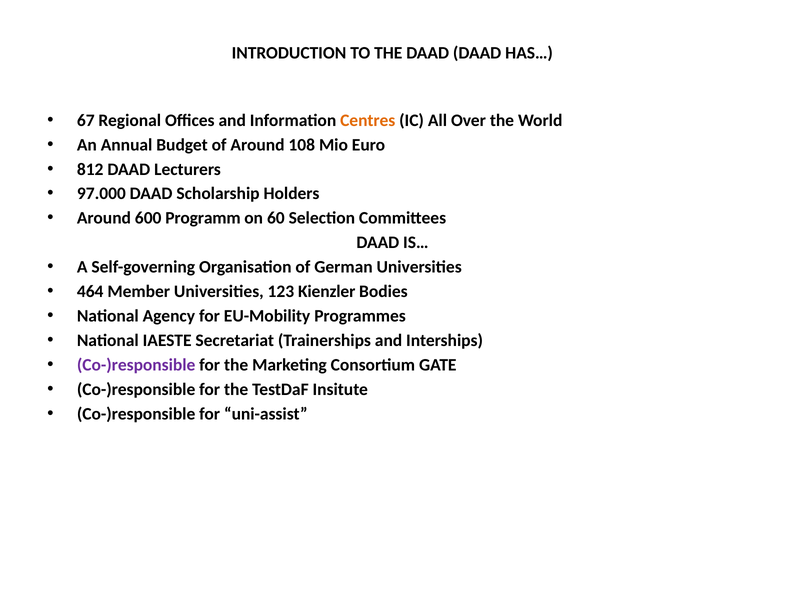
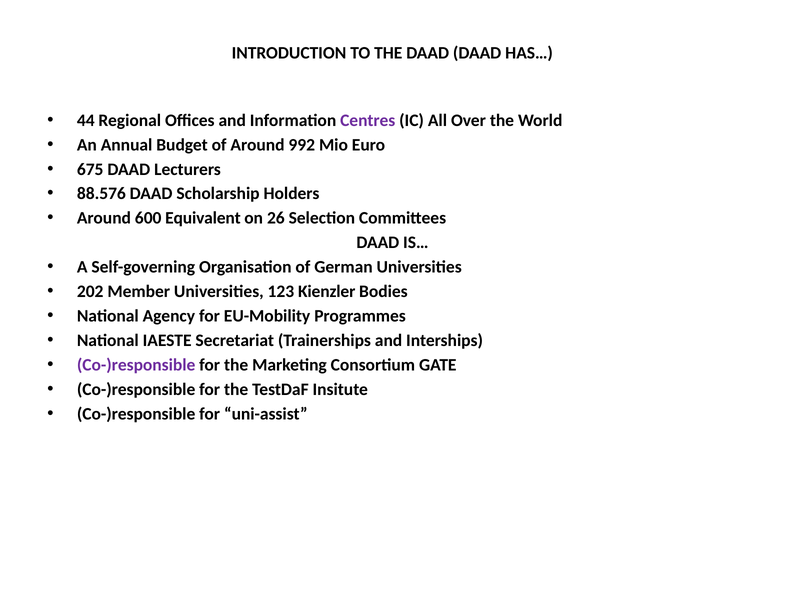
67: 67 -> 44
Centres colour: orange -> purple
108: 108 -> 992
812: 812 -> 675
97.000: 97.000 -> 88.576
Programm: Programm -> Equivalent
60: 60 -> 26
464: 464 -> 202
